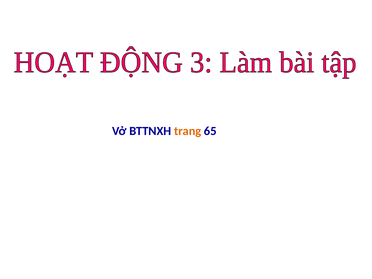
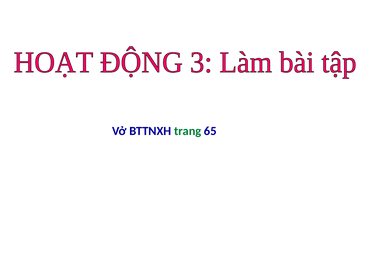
trang colour: orange -> green
